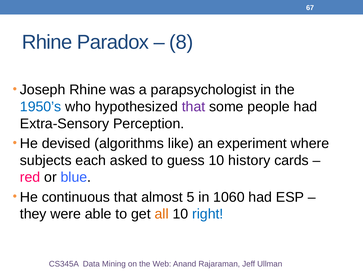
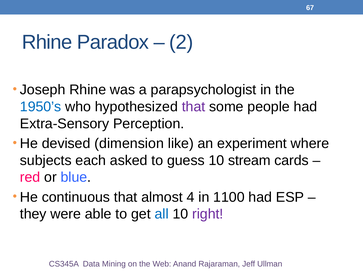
8: 8 -> 2
algorithms: algorithms -> dimension
history: history -> stream
5: 5 -> 4
1060: 1060 -> 1100
all colour: orange -> blue
right colour: blue -> purple
